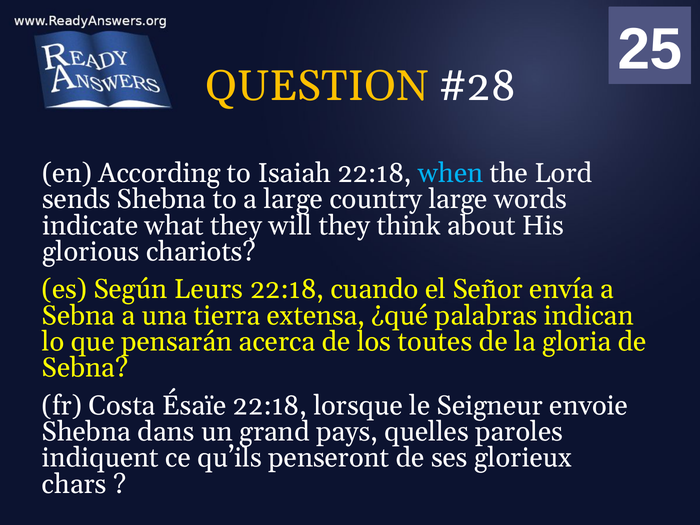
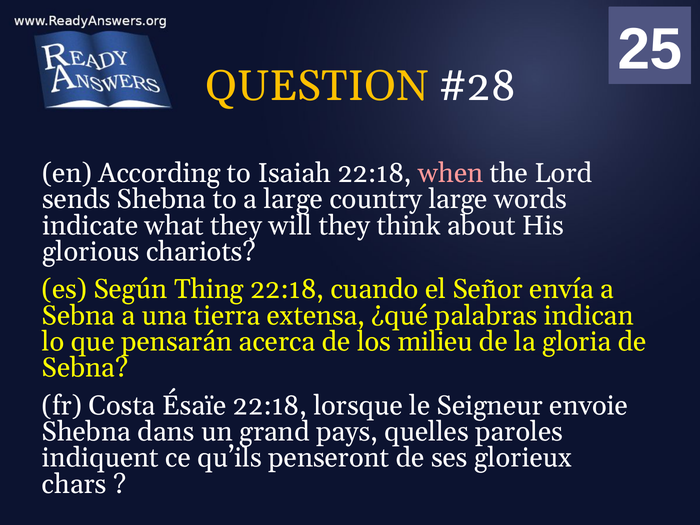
when colour: light blue -> pink
Leurs: Leurs -> Thing
toutes: toutes -> milieu
